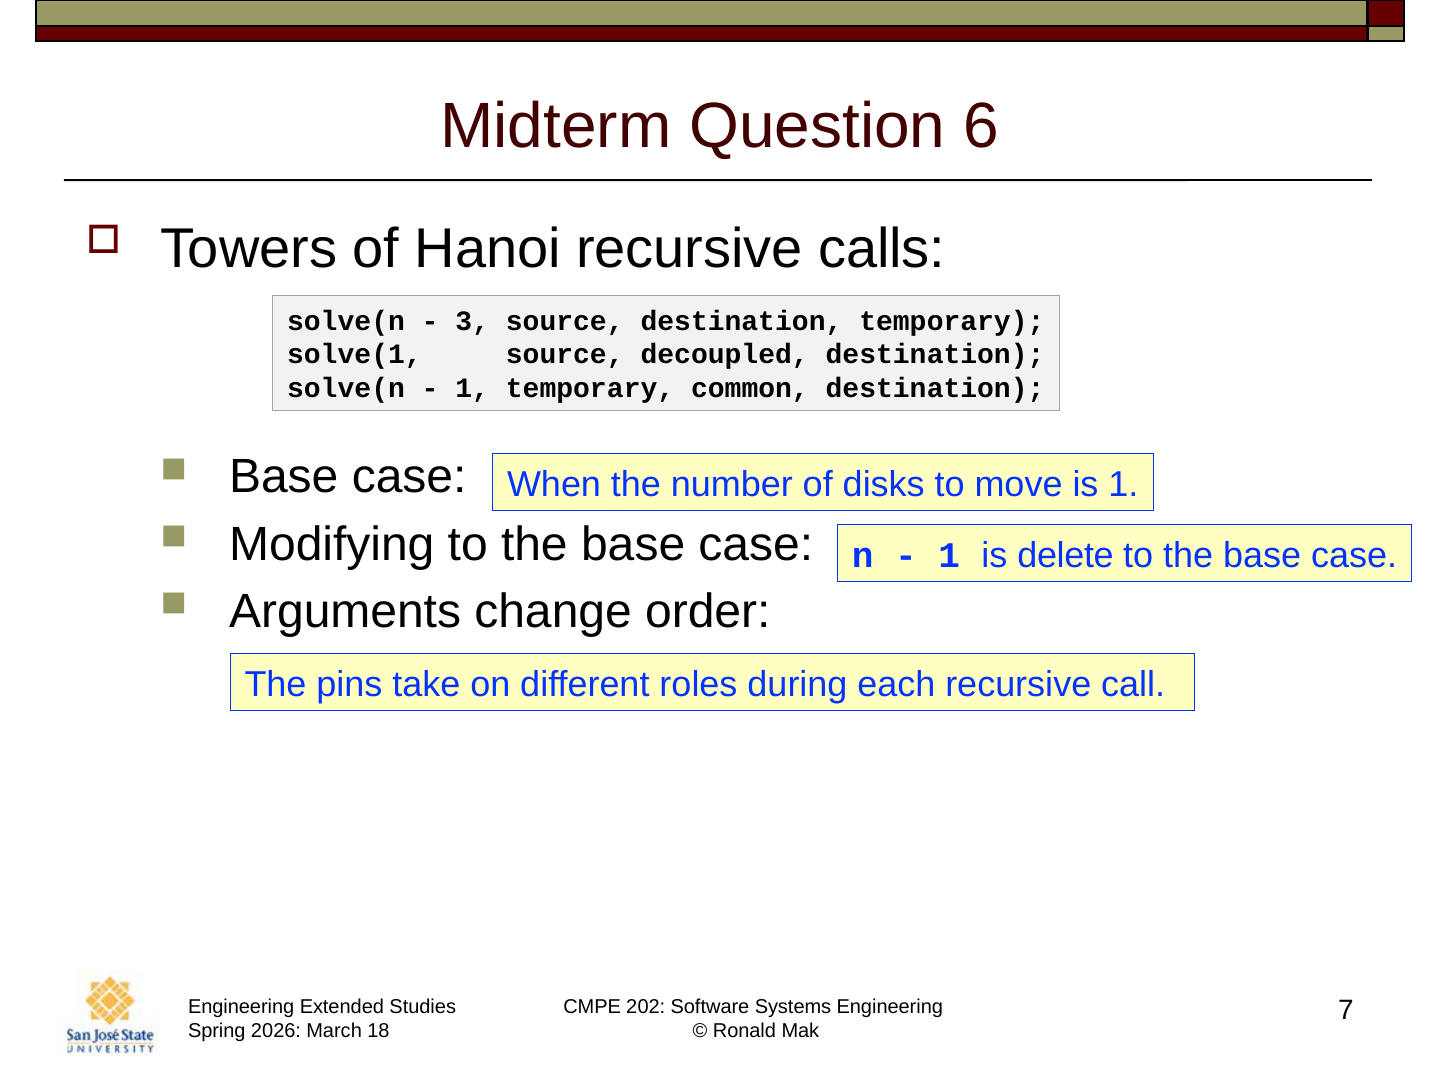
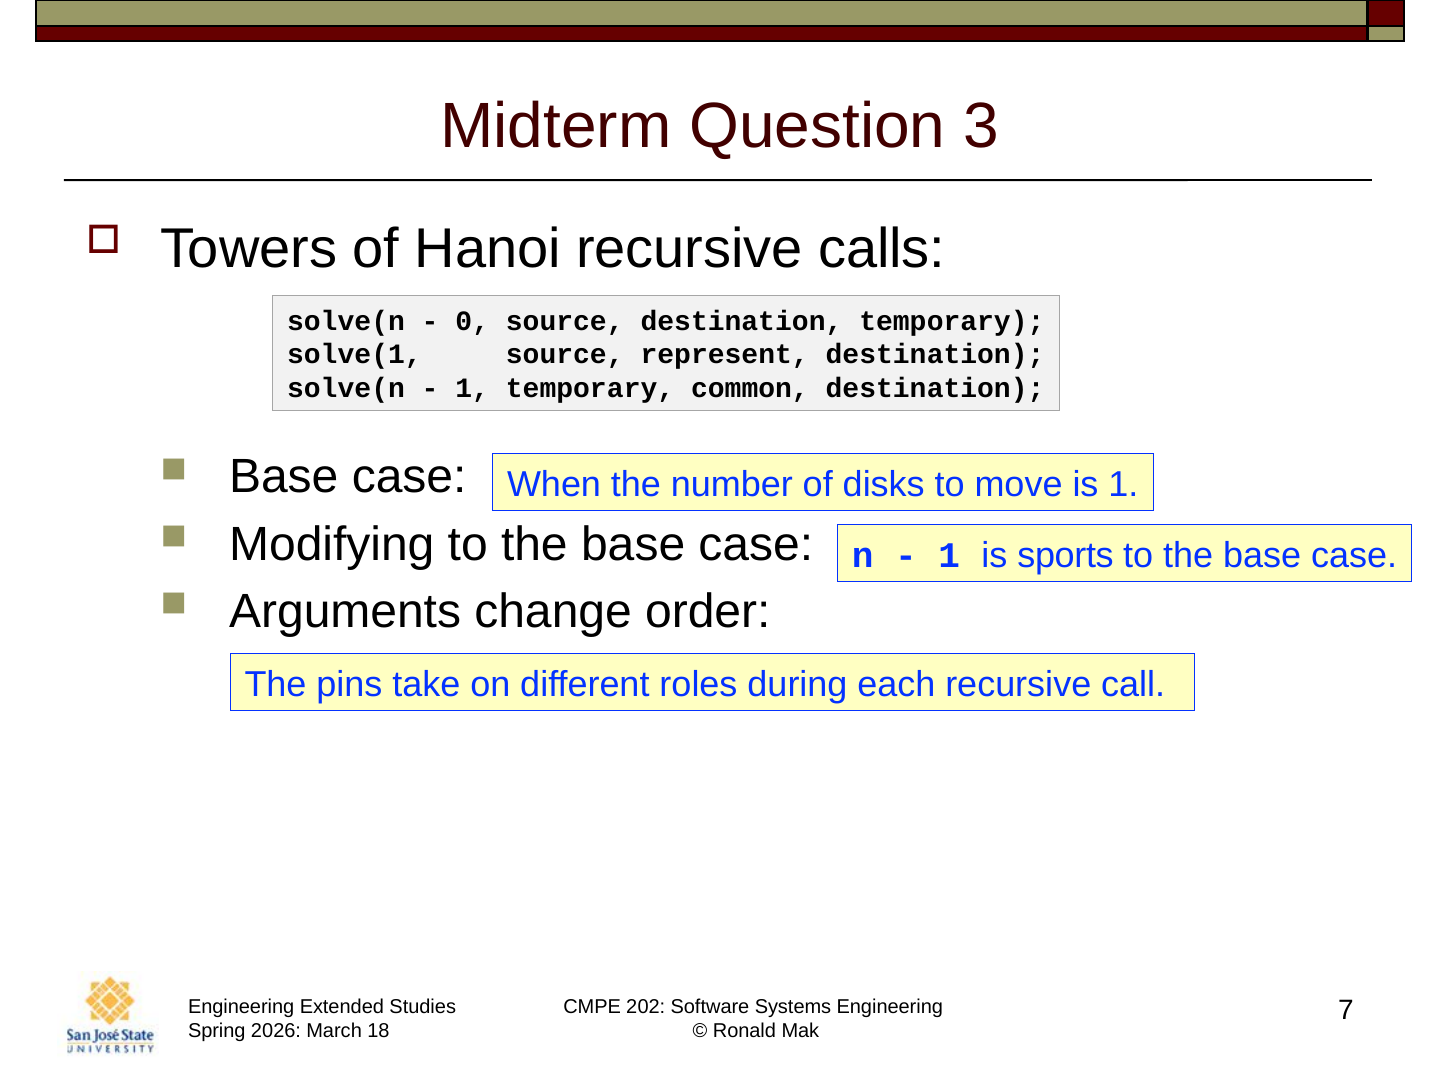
6: 6 -> 3
3: 3 -> 0
decoupled: decoupled -> represent
delete: delete -> sports
